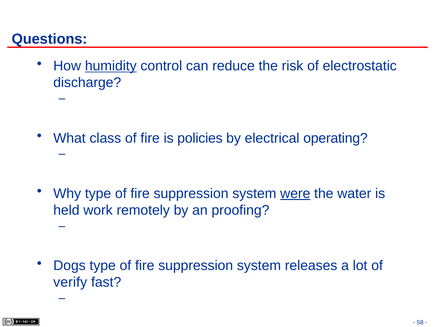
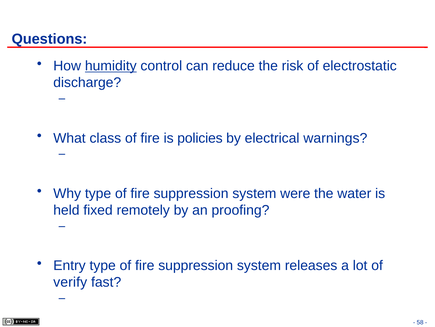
operating: operating -> warnings
were underline: present -> none
work: work -> fixed
Dogs: Dogs -> Entry
